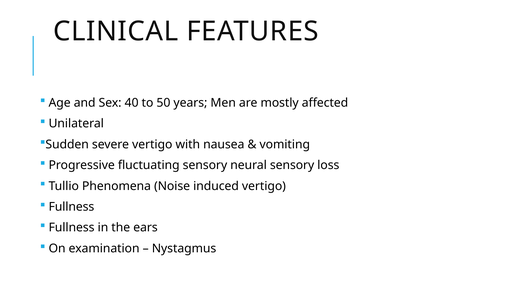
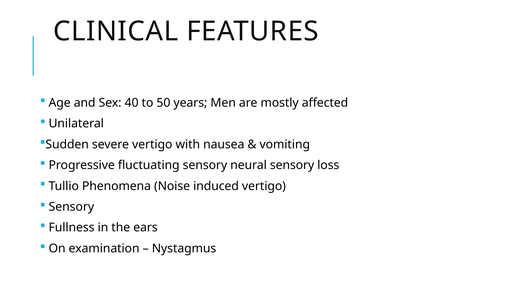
Fullness at (71, 207): Fullness -> Sensory
